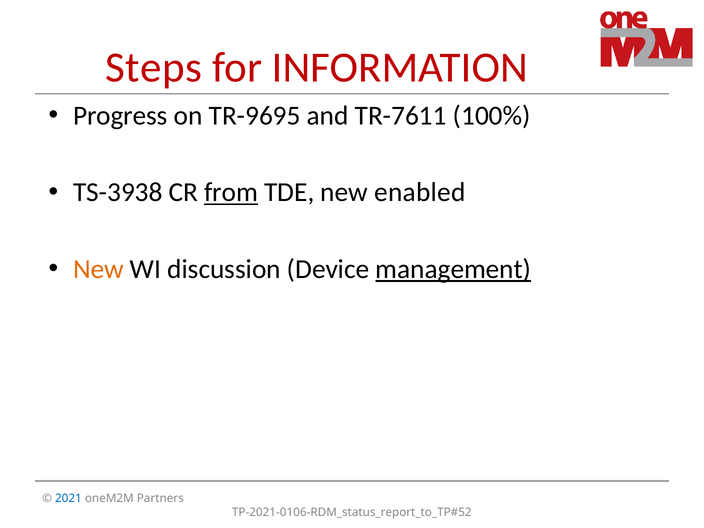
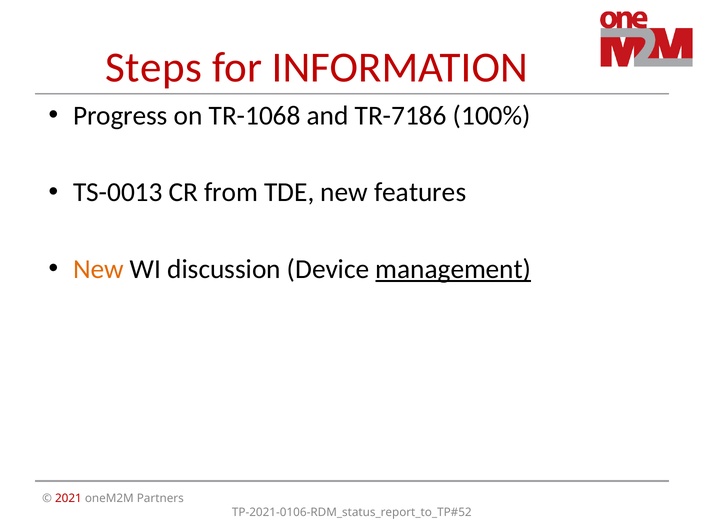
TR-9695: TR-9695 -> TR-1068
TR-7611: TR-7611 -> TR-7186
TS-3938: TS-3938 -> TS-0013
from underline: present -> none
enabled: enabled -> features
2021 colour: blue -> red
